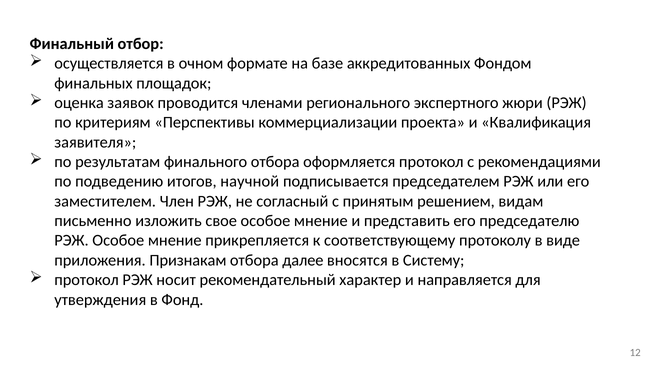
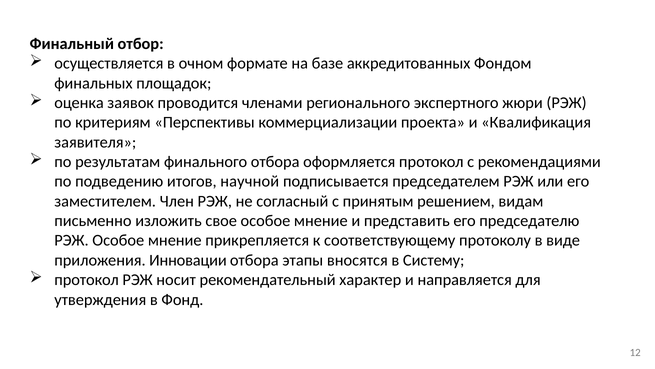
Признакам: Признакам -> Инновации
далее: далее -> этапы
